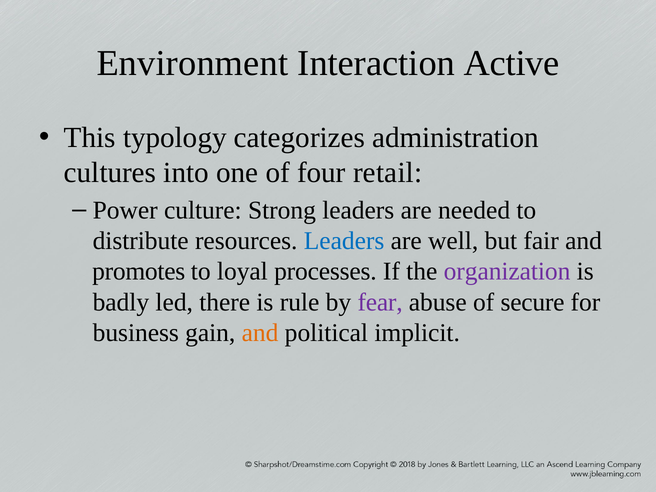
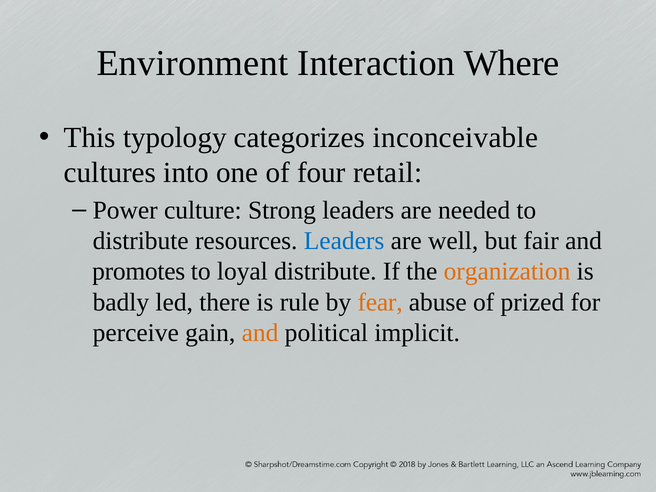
Active: Active -> Where
administration: administration -> inconceivable
loyal processes: processes -> distribute
organization colour: purple -> orange
fear colour: purple -> orange
secure: secure -> prized
business: business -> perceive
